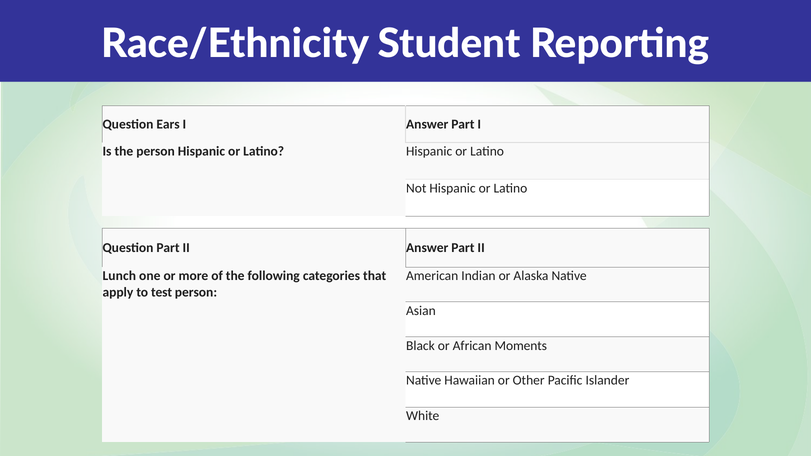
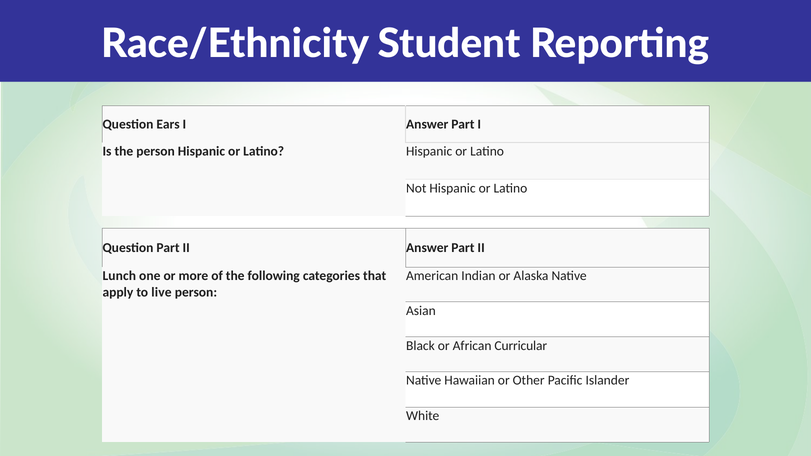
test: test -> live
Moments: Moments -> Curricular
